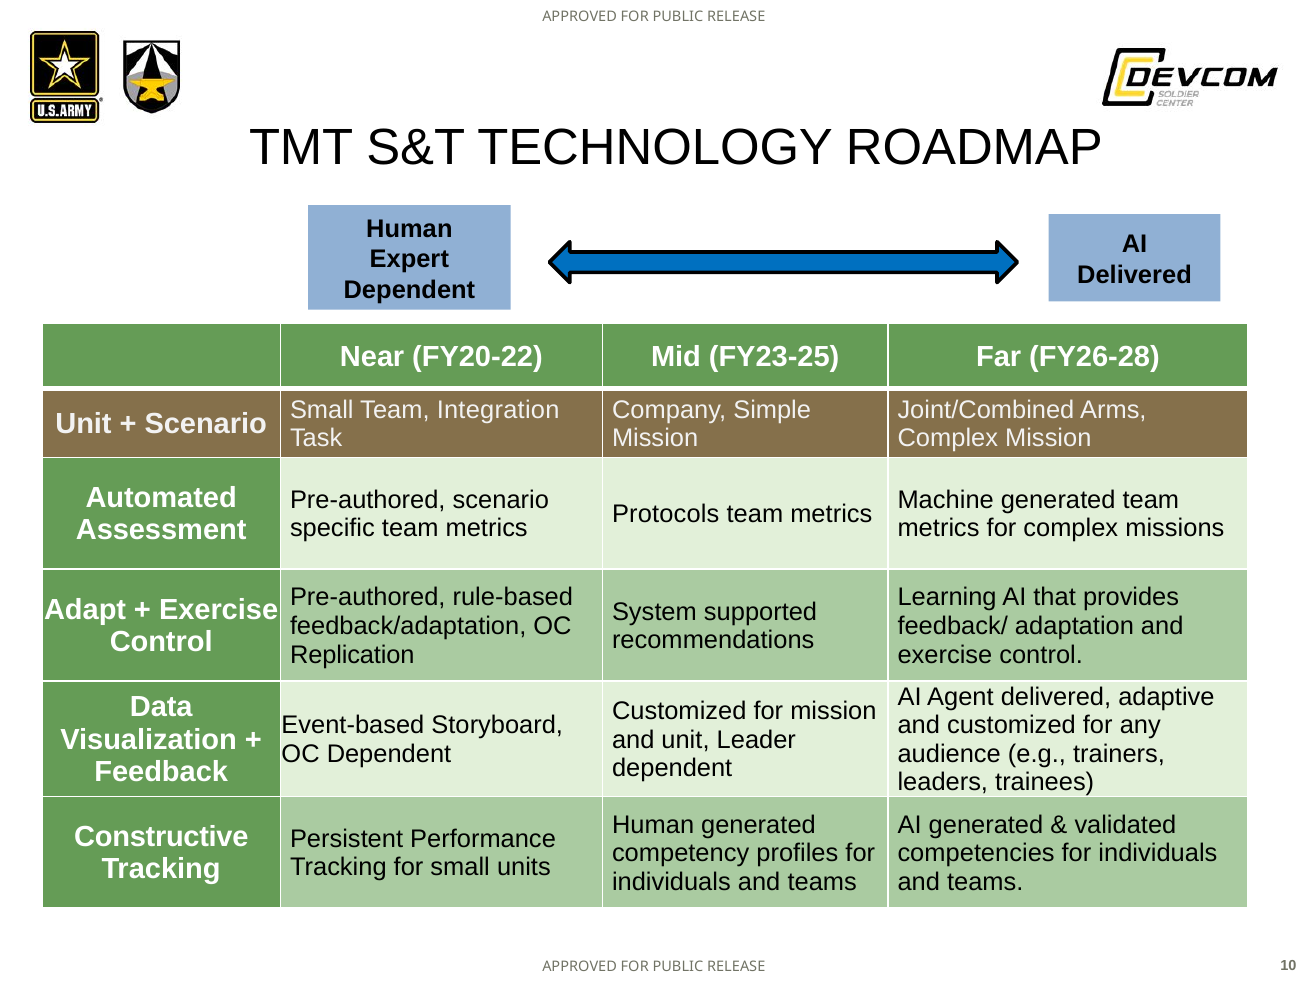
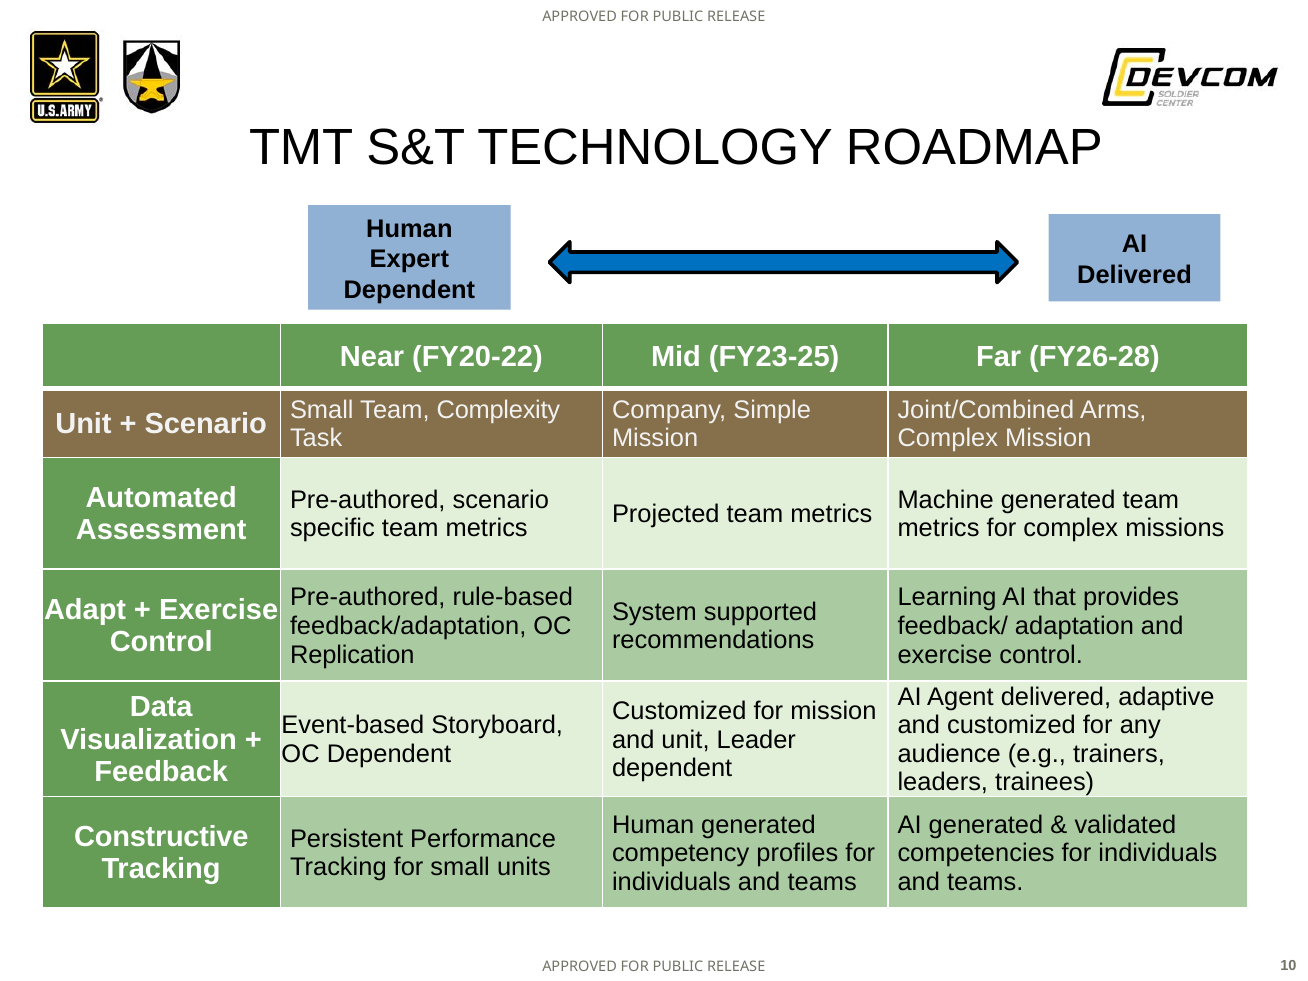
Integration: Integration -> Complexity
Protocols: Protocols -> Projected
